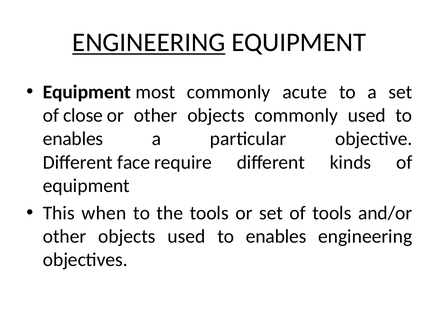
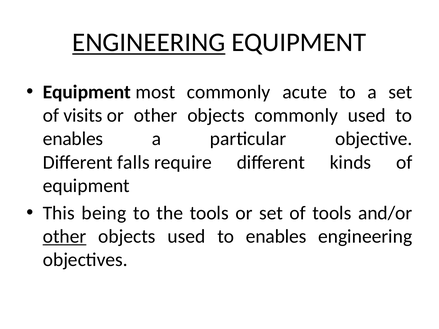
close: close -> visits
face: face -> falls
when: when -> being
other at (65, 237) underline: none -> present
